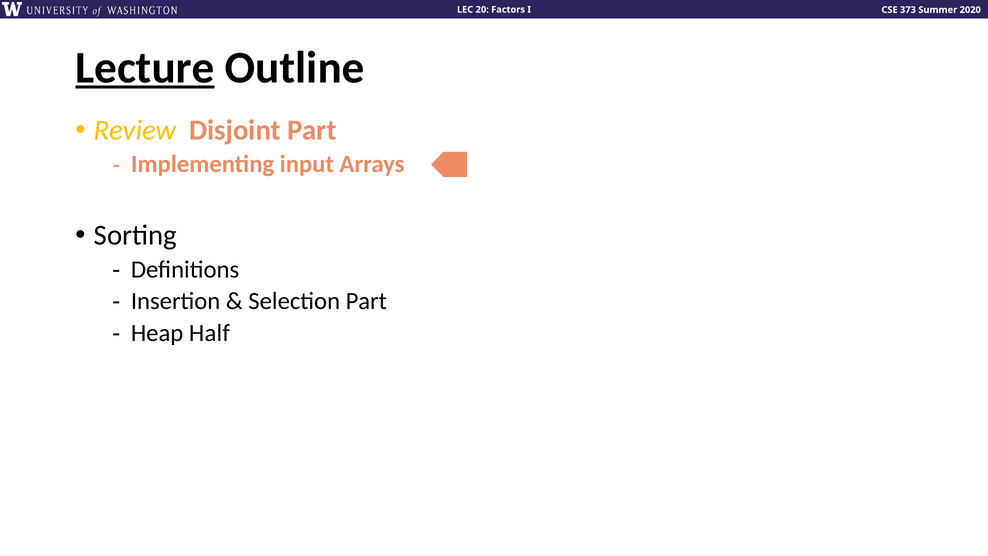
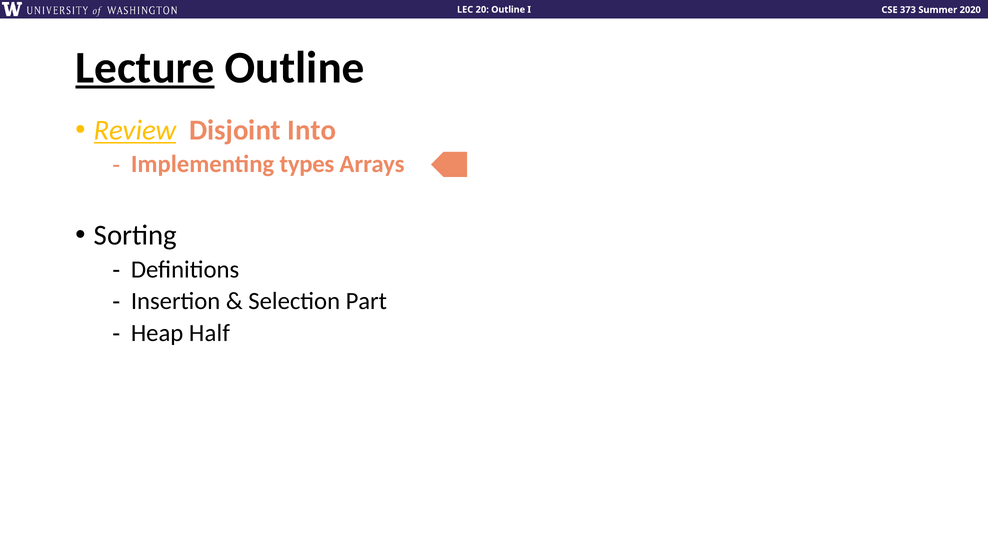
Factors at (508, 10): Factors -> Outline
Review underline: none -> present
Disjoint Part: Part -> Into
input: input -> types
